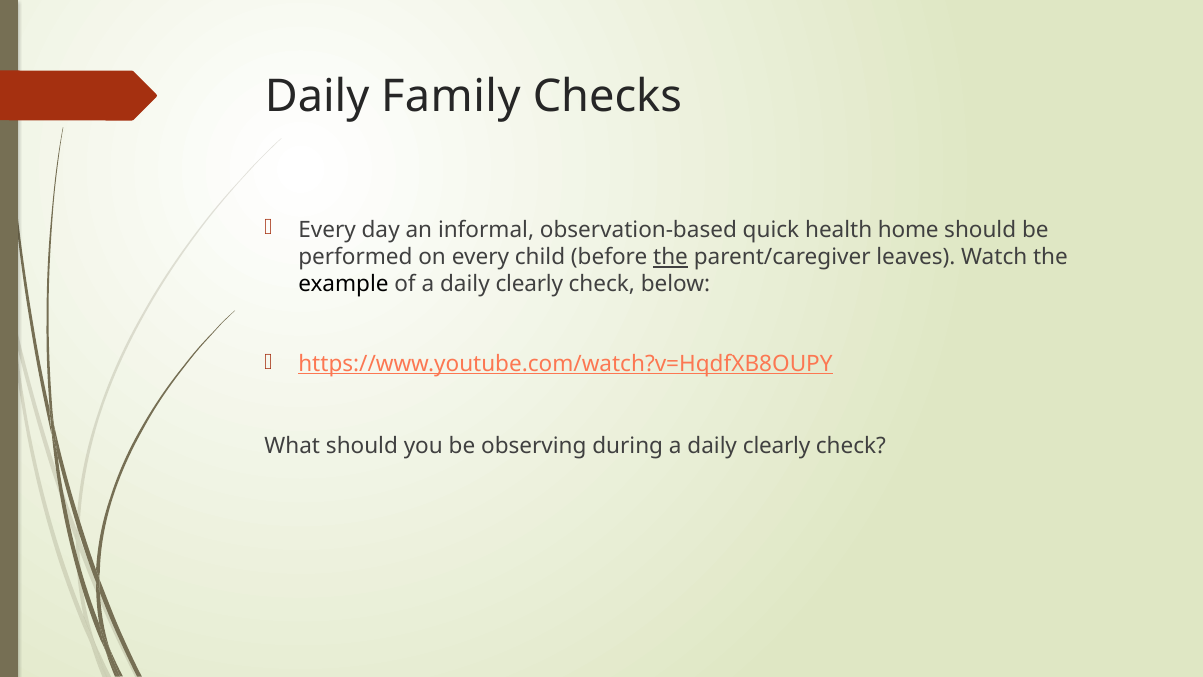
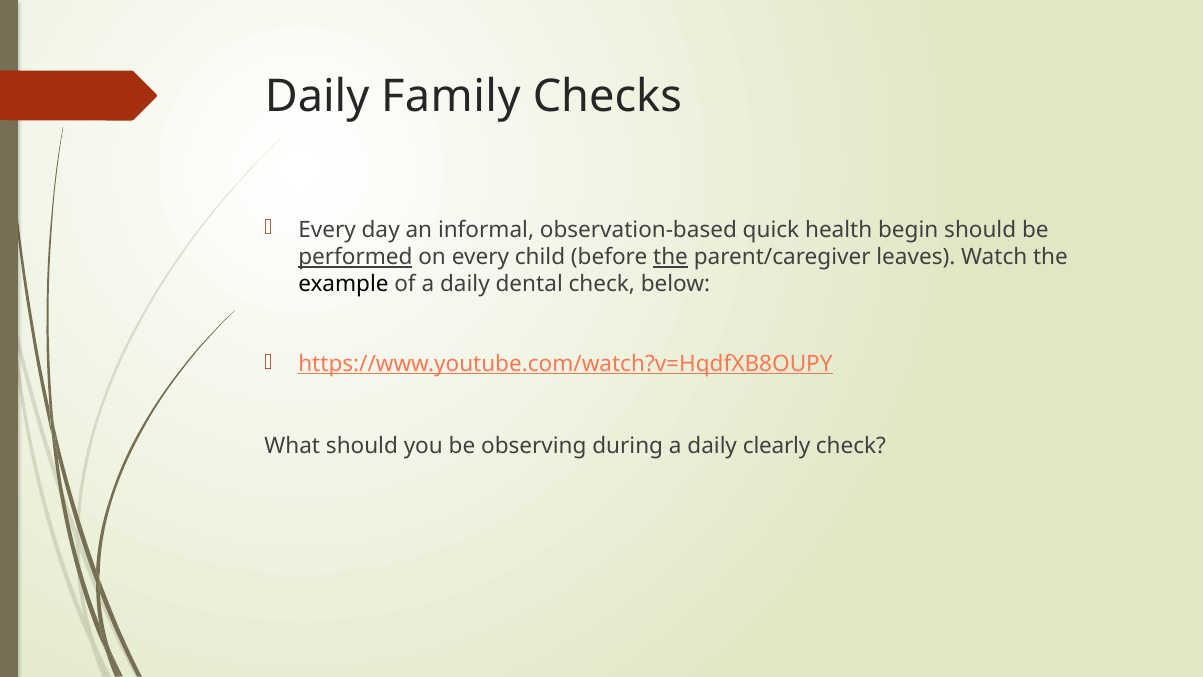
home: home -> begin
performed underline: none -> present
of a daily clearly: clearly -> dental
